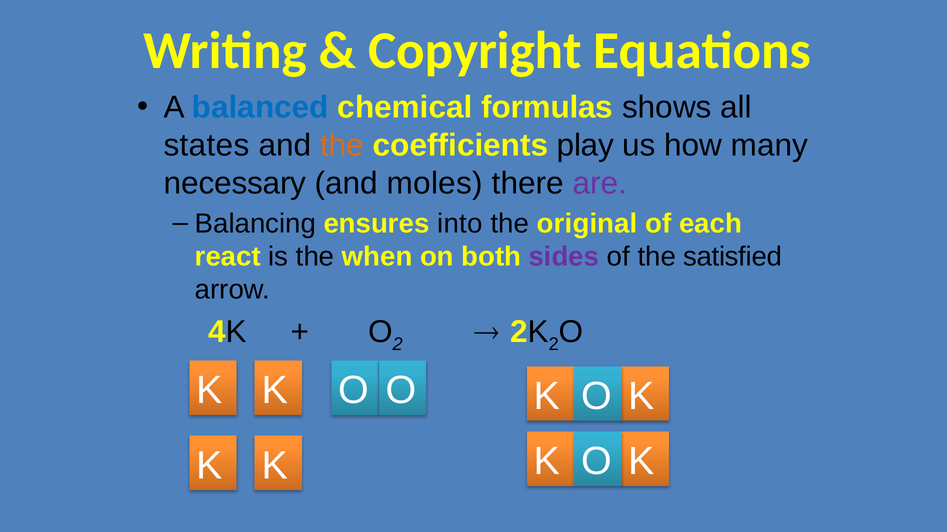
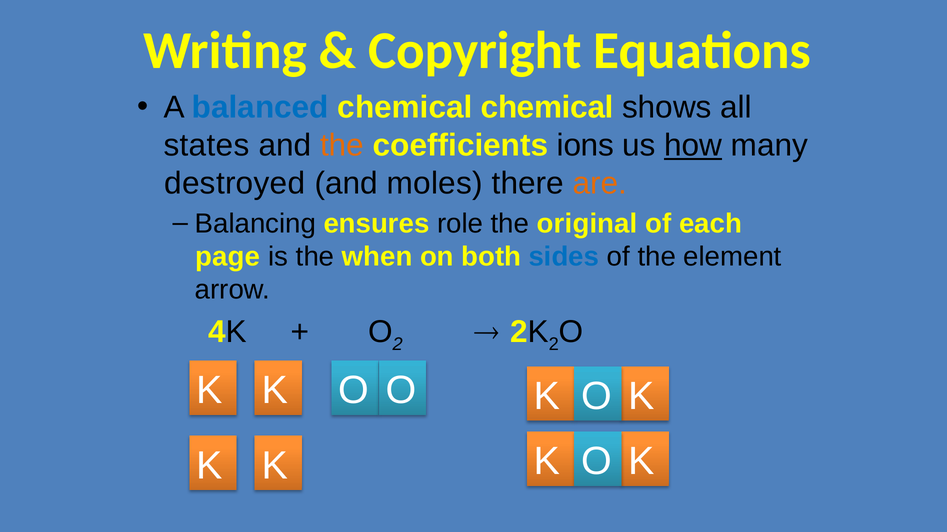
chemical formulas: formulas -> chemical
play: play -> ions
how underline: none -> present
necessary: necessary -> destroyed
are colour: purple -> orange
into: into -> role
react: react -> page
sides colour: purple -> blue
satisfied: satisfied -> element
